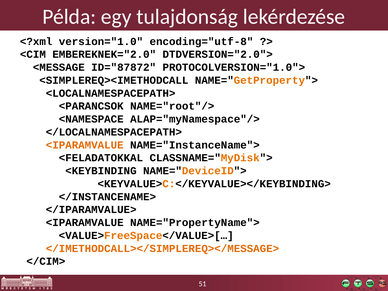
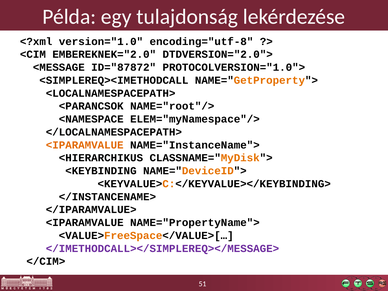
ALAP="myNamespace"/>: ALAP="myNamespace"/> -> ELEM="myNamespace"/>
<FELADATOKKAL: <FELADATOKKAL -> <HIERARCHIKUS
</IMETHODCALL></SIMPLEREQ></MESSAGE> colour: orange -> purple
